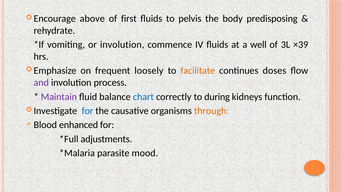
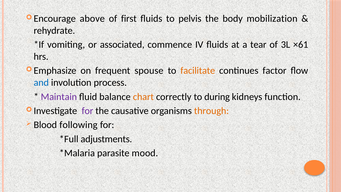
predisposing: predisposing -> mobilization
or involution: involution -> associated
well: well -> tear
×39: ×39 -> ×61
loosely: loosely -> spouse
doses: doses -> factor
and colour: purple -> blue
chart colour: blue -> orange
for at (87, 111) colour: blue -> purple
enhanced: enhanced -> following
